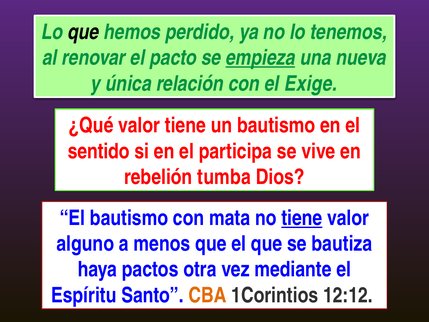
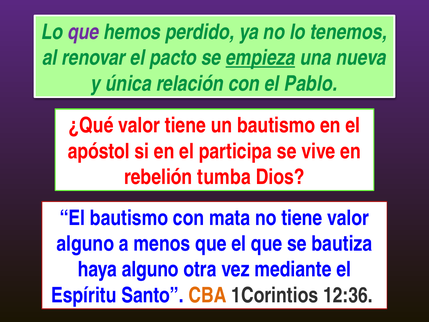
que at (83, 32) colour: black -> purple
Exige: Exige -> Pablo
sentido: sentido -> apóstol
tiene at (302, 218) underline: present -> none
haya pactos: pactos -> alguno
12:12: 12:12 -> 12:36
